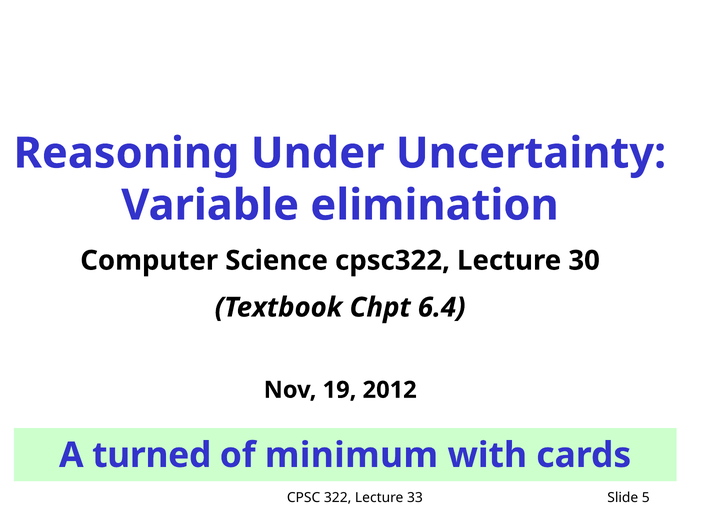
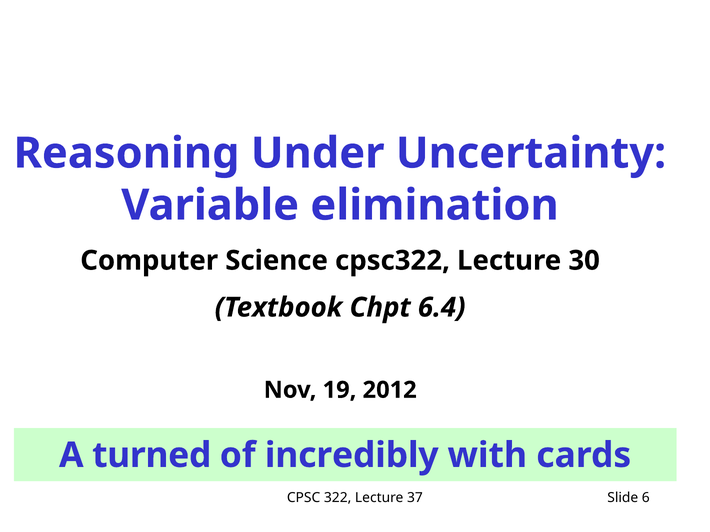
minimum: minimum -> incredibly
33: 33 -> 37
5: 5 -> 6
